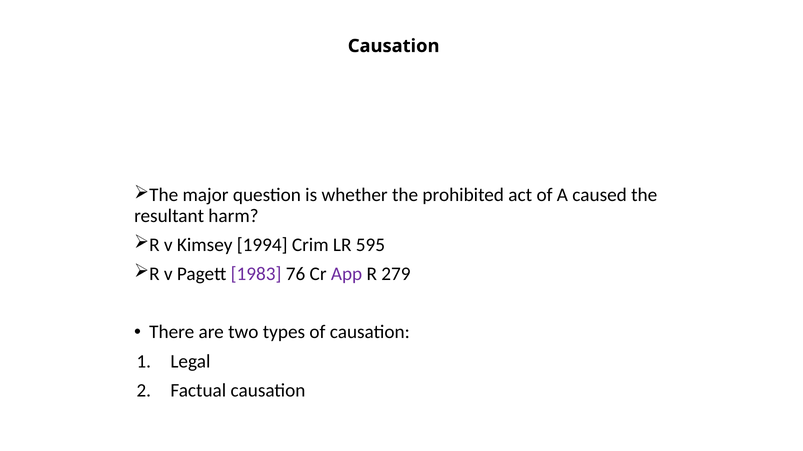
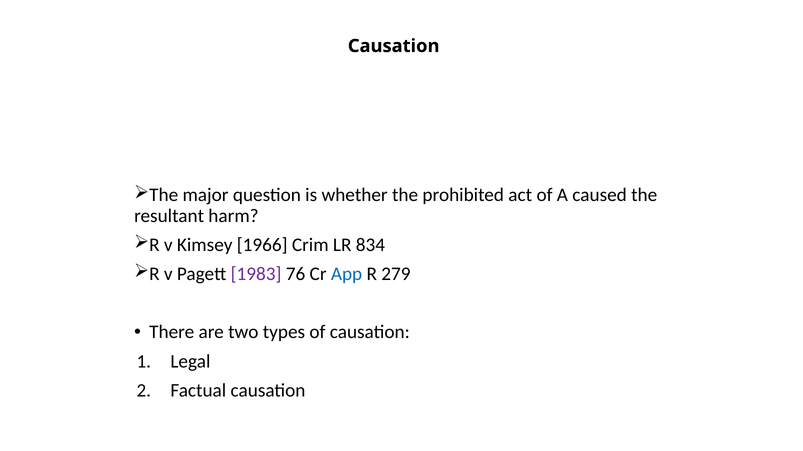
1994: 1994 -> 1966
595: 595 -> 834
App colour: purple -> blue
